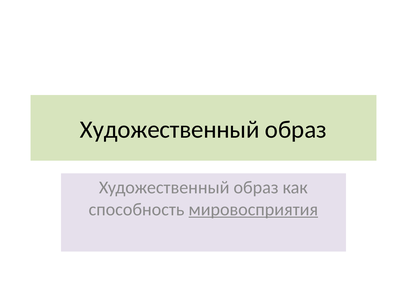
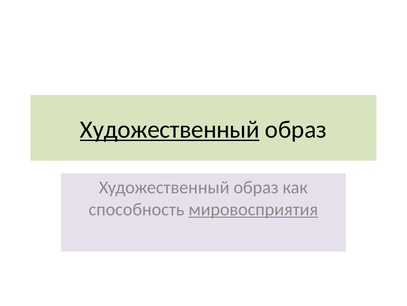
Художественный at (170, 129) underline: none -> present
